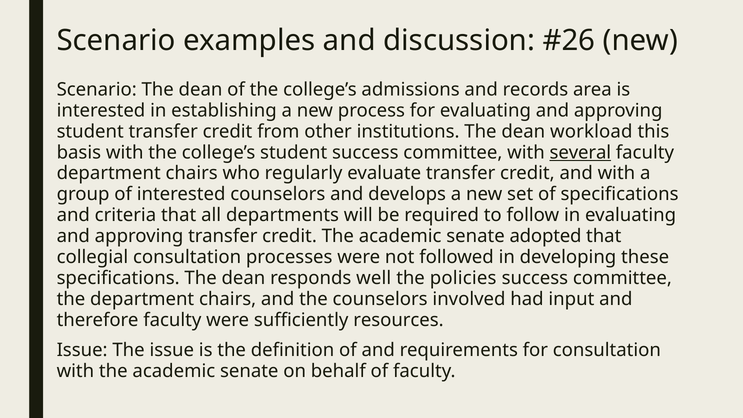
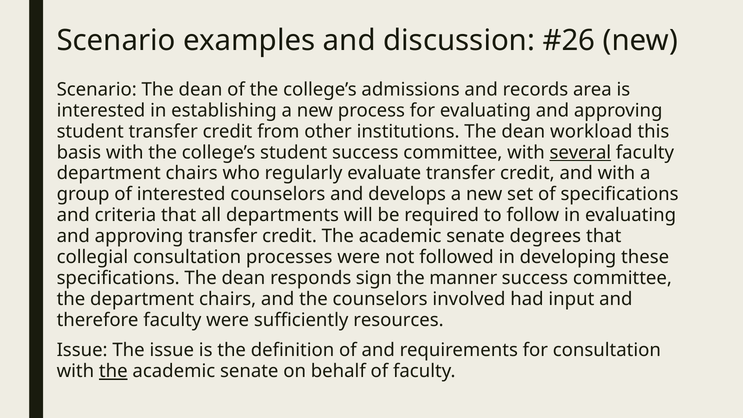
adopted: adopted -> degrees
well: well -> sign
policies: policies -> manner
the at (113, 371) underline: none -> present
